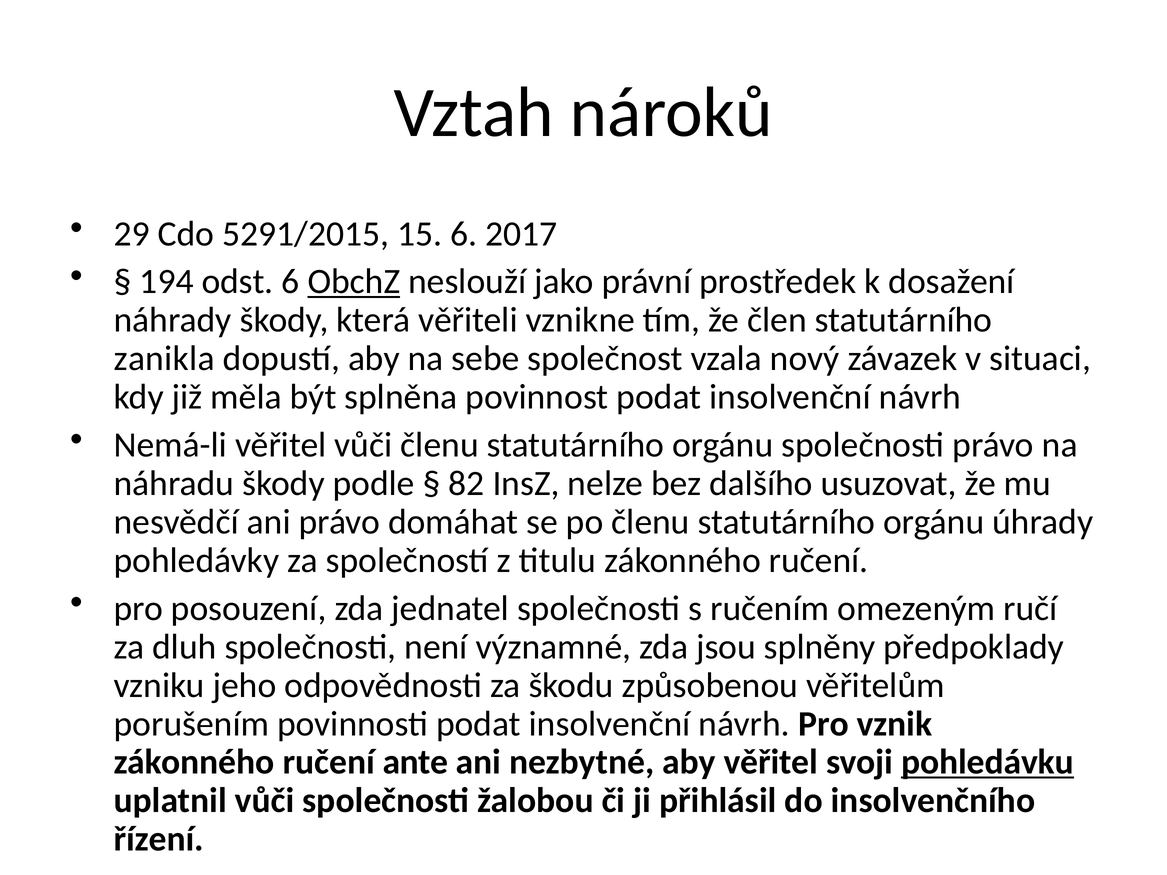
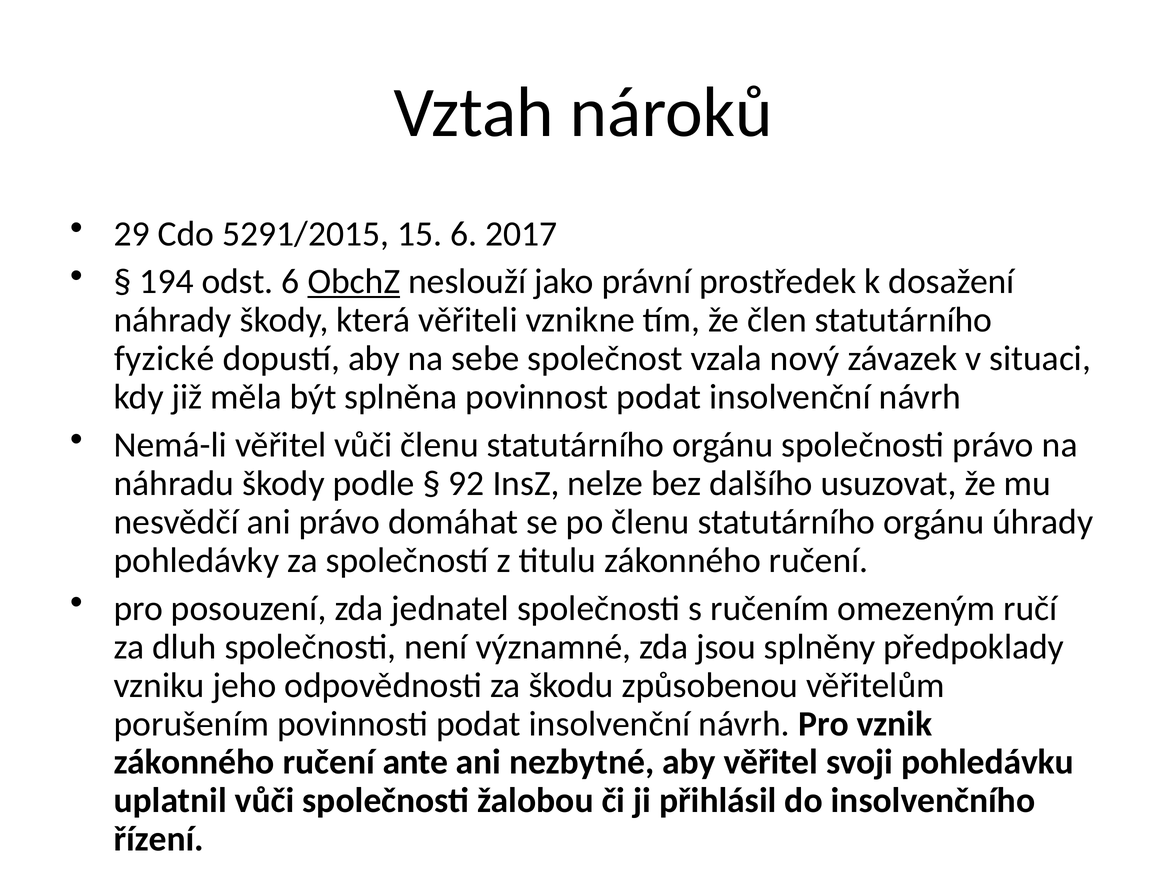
zanikla: zanikla -> fyzické
82: 82 -> 92
pohledávku underline: present -> none
